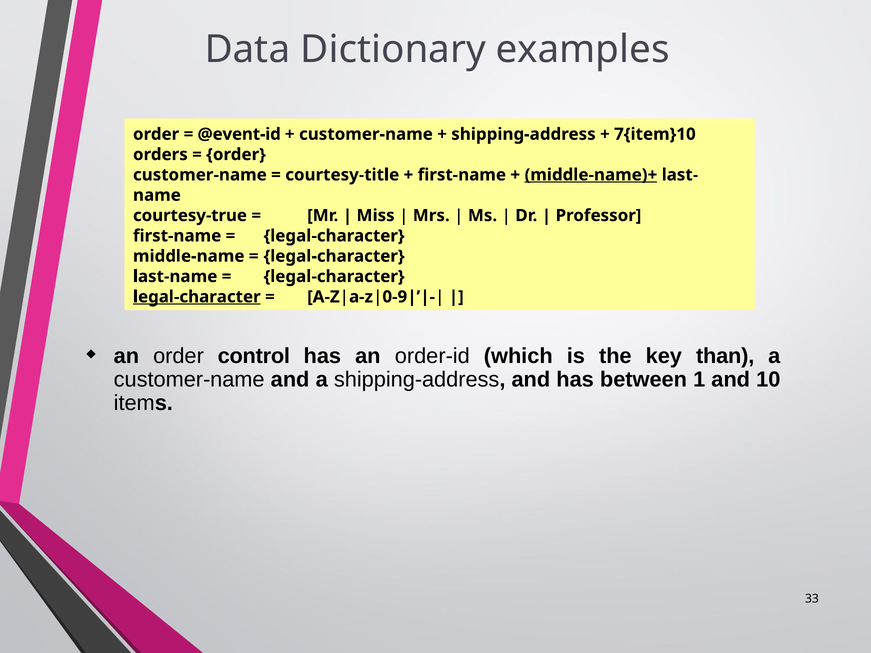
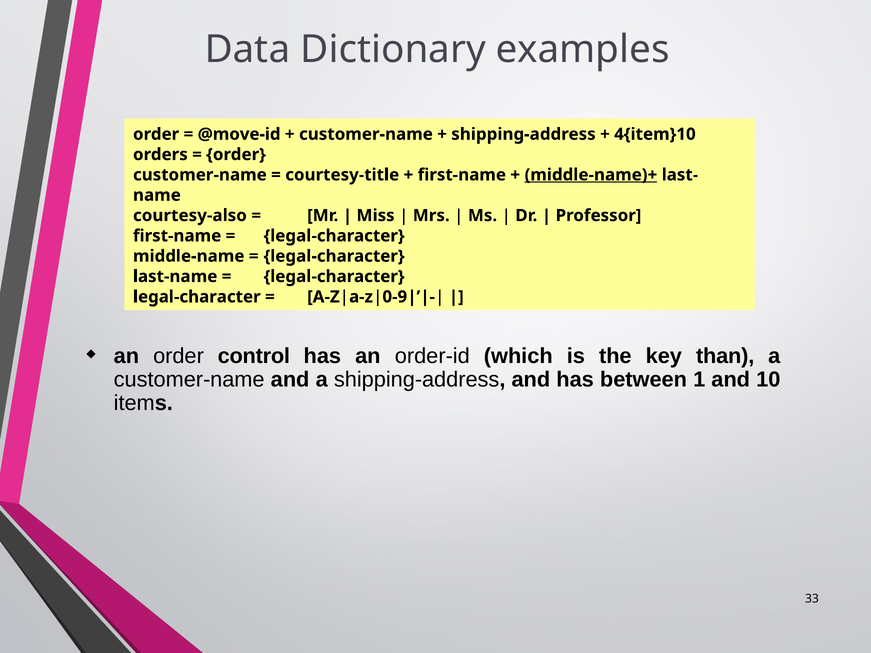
@event-id: @event-id -> @move-id
7{item}10: 7{item}10 -> 4{item}10
courtesy-true: courtesy-true -> courtesy-also
legal-character at (197, 297) underline: present -> none
